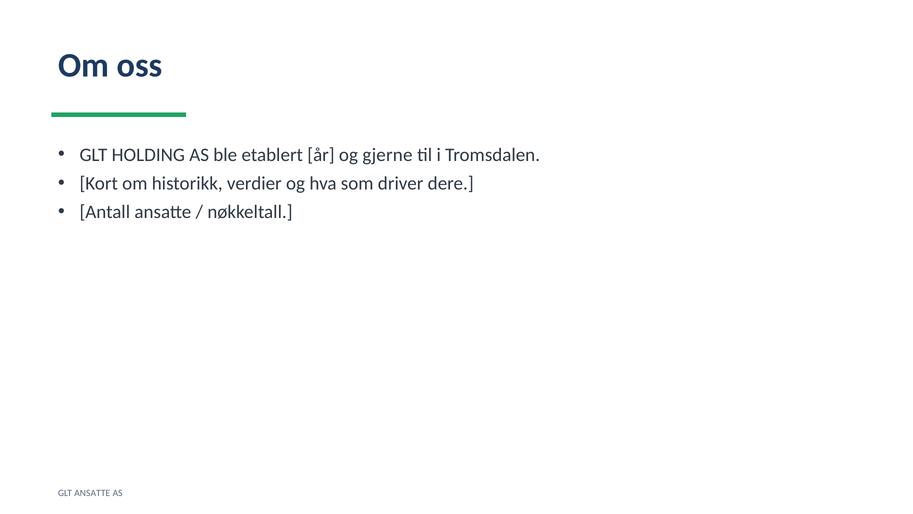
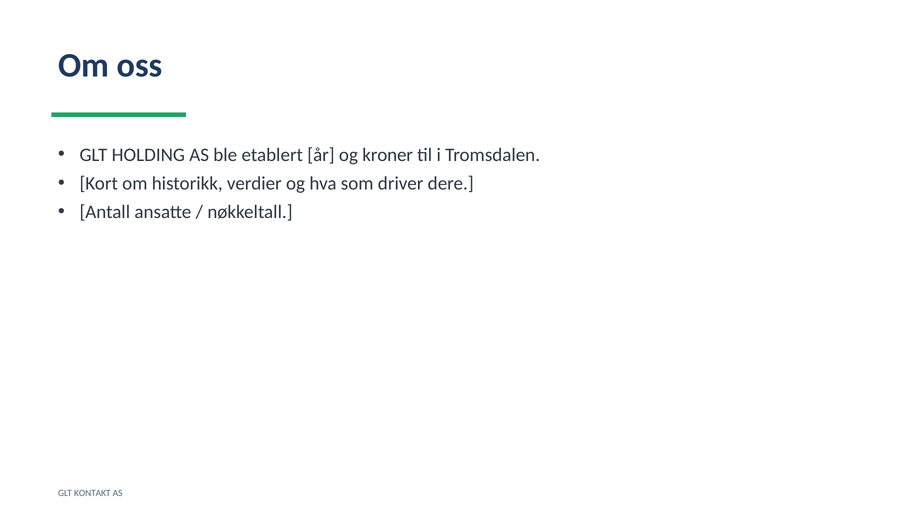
gjerne: gjerne -> kroner
GLT ANSATTE: ANSATTE -> KONTAKT
